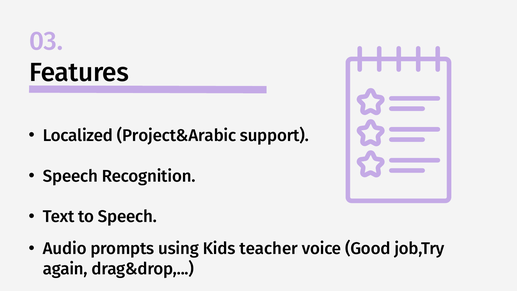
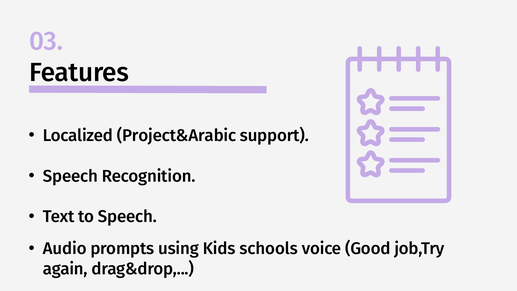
teacher: teacher -> schools
